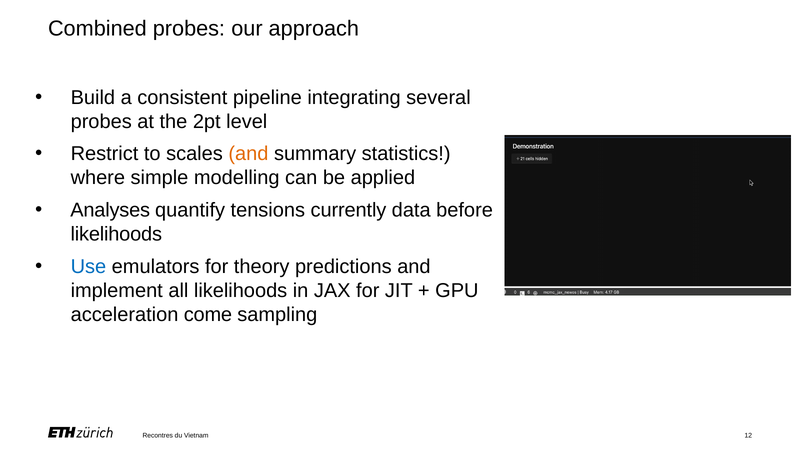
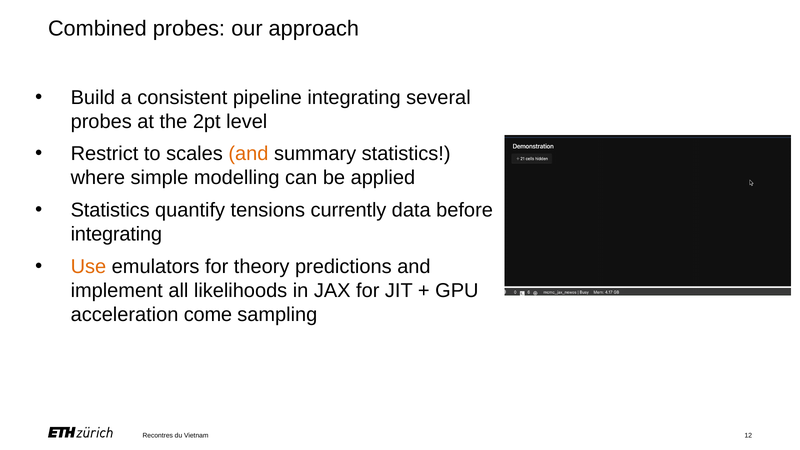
Analyses at (110, 210): Analyses -> Statistics
likelihoods at (116, 234): likelihoods -> integrating
Use colour: blue -> orange
